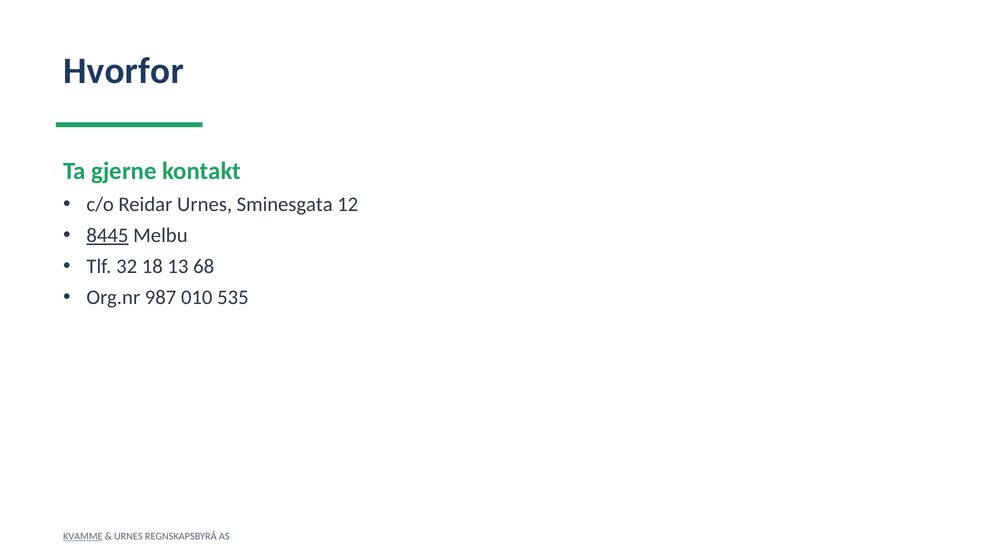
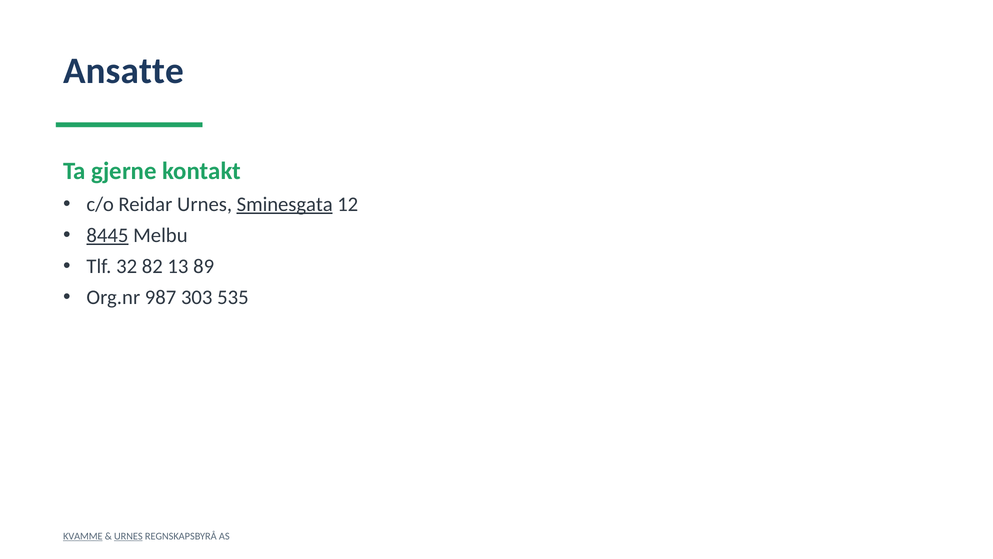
Hvorfor: Hvorfor -> Ansatte
Sminesgata underline: none -> present
18: 18 -> 82
68: 68 -> 89
010: 010 -> 303
URNES at (128, 536) underline: none -> present
